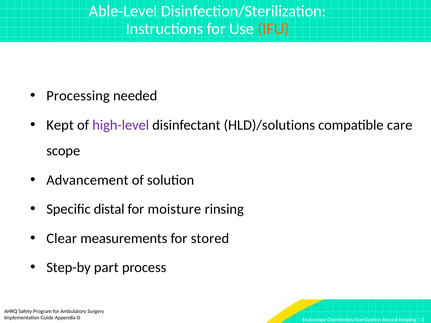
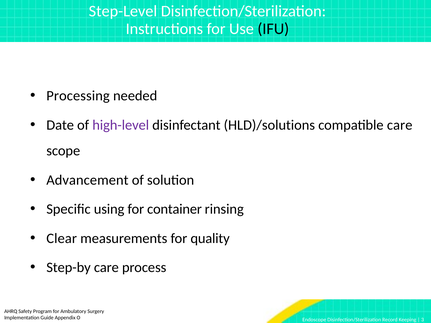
Able-Level: Able-Level -> Step-Level
IFU colour: orange -> black
Kept: Kept -> Date
distal: distal -> using
moisture: moisture -> container
stored: stored -> quality
Step-by part: part -> care
